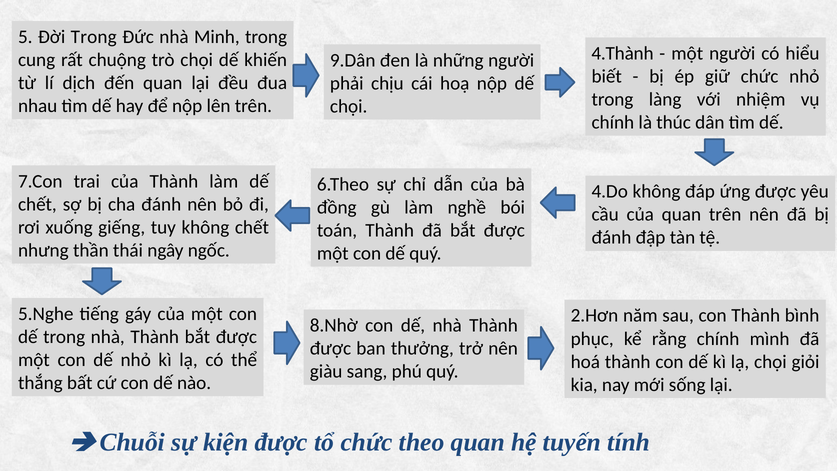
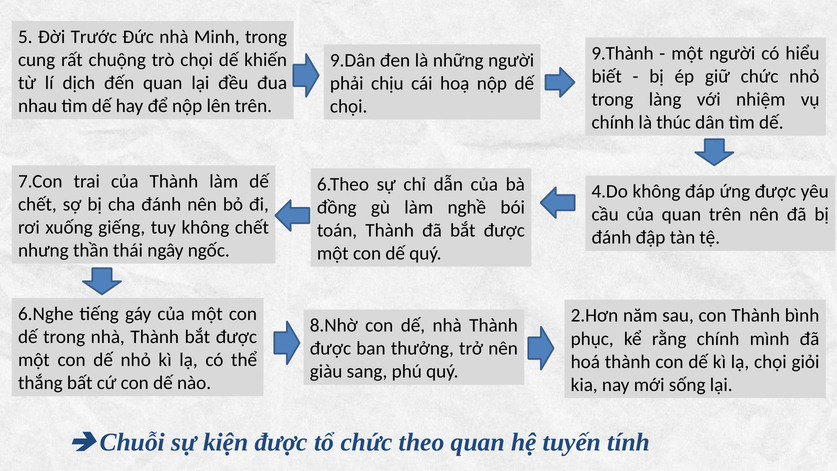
Đời Trong: Trong -> Trước
4.Thành: 4.Thành -> 9.Thành
5.Nghe: 5.Nghe -> 6.Nghe
